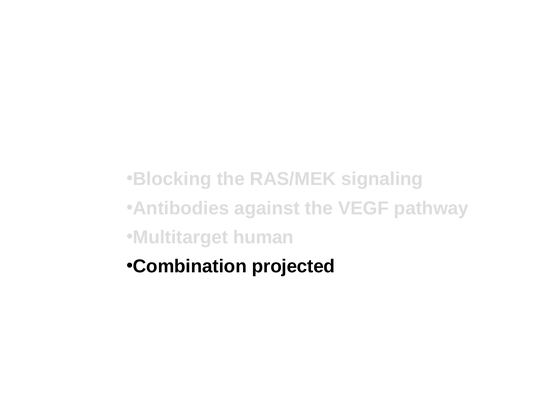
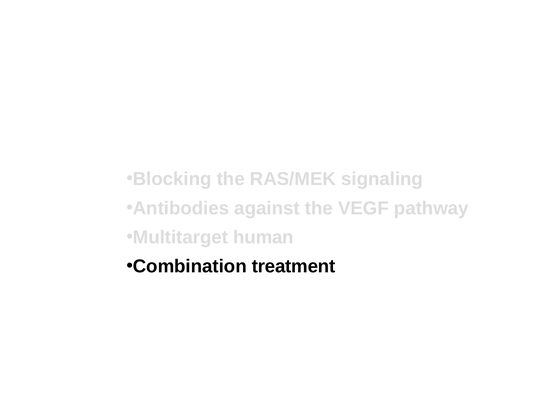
projected: projected -> treatment
